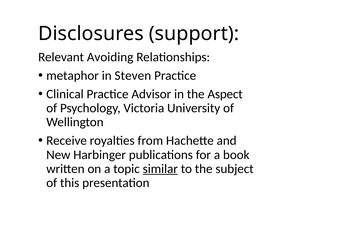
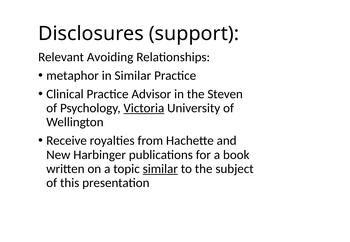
in Steven: Steven -> Similar
Aspect: Aspect -> Steven
Victoria underline: none -> present
